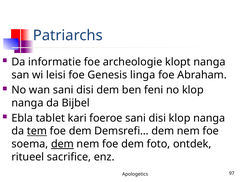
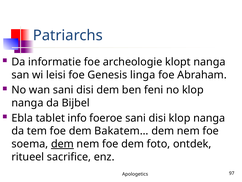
kari: kari -> info
tem underline: present -> none
Demsrefi…: Demsrefi… -> Bakatem…
